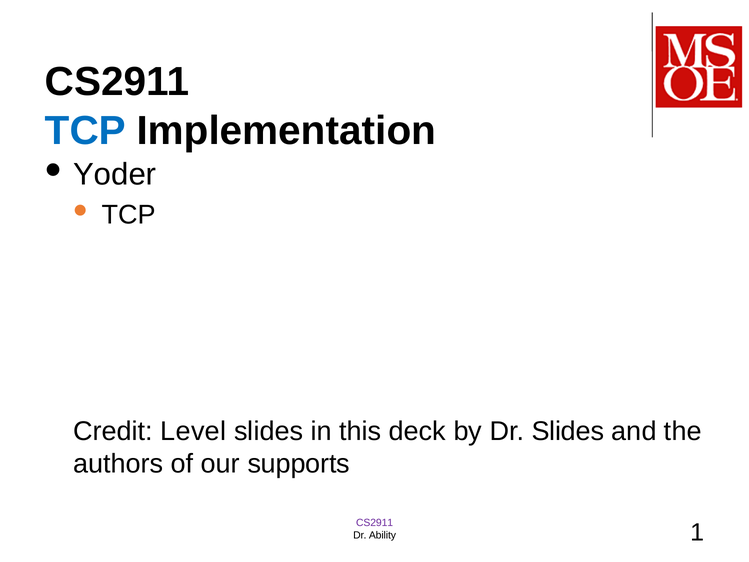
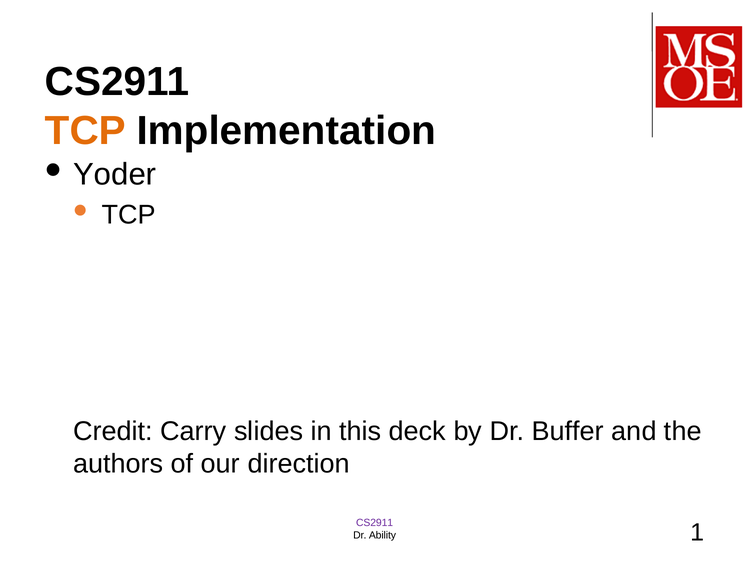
TCP at (85, 131) colour: blue -> orange
Level: Level -> Carry
Dr Slides: Slides -> Buffer
supports: supports -> direction
